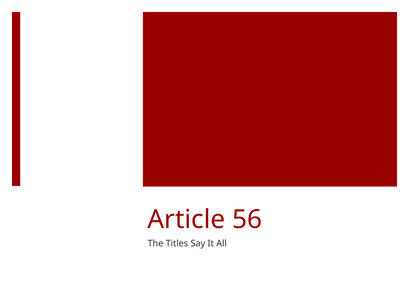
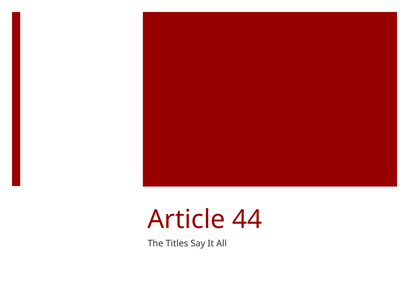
56: 56 -> 44
